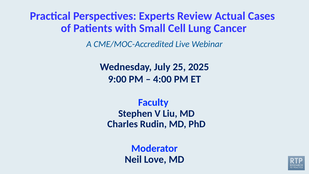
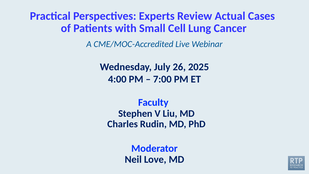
25: 25 -> 26
9:00: 9:00 -> 4:00
4:00: 4:00 -> 7:00
